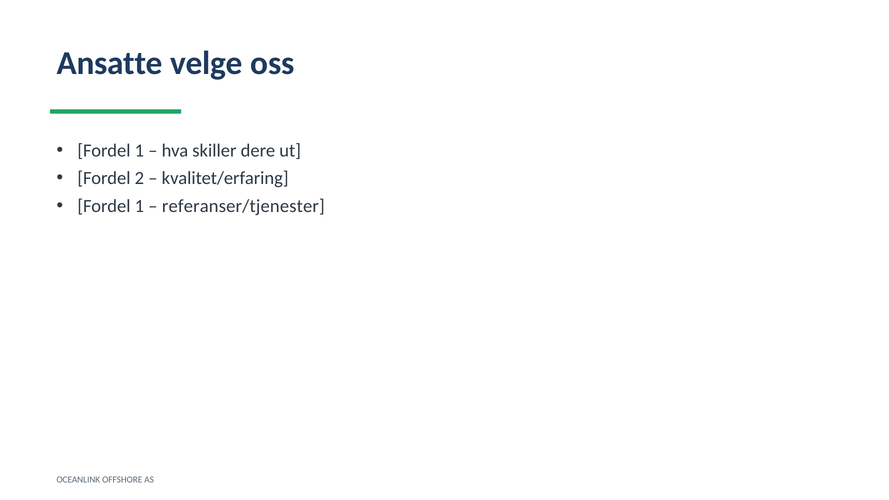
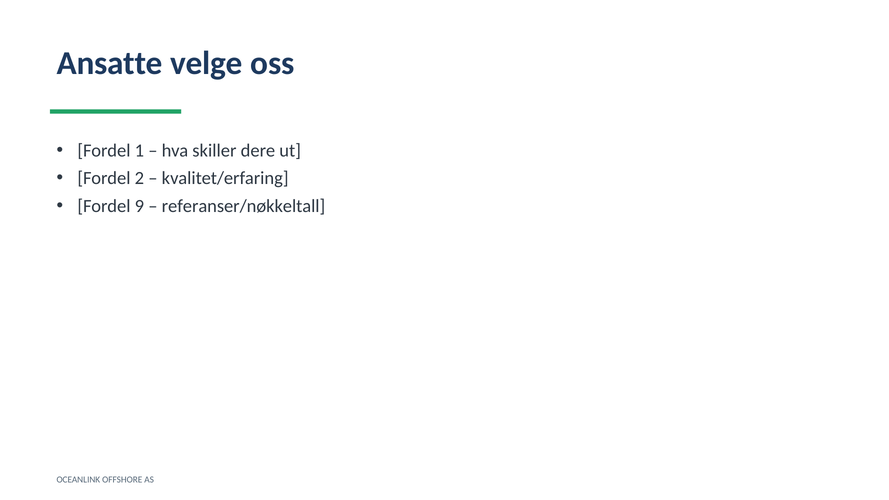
1 at (139, 206): 1 -> 9
referanser/tjenester: referanser/tjenester -> referanser/nøkkeltall
